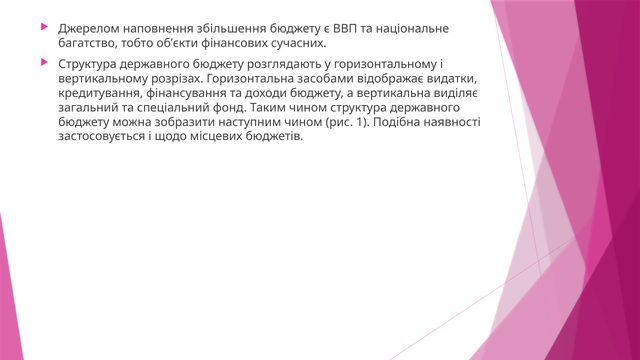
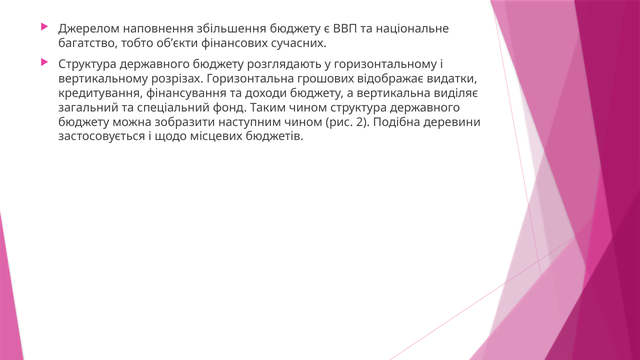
засобами: засобами -> грошових
1: 1 -> 2
наявності: наявності -> деревини
